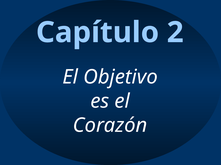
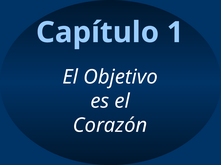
2: 2 -> 1
